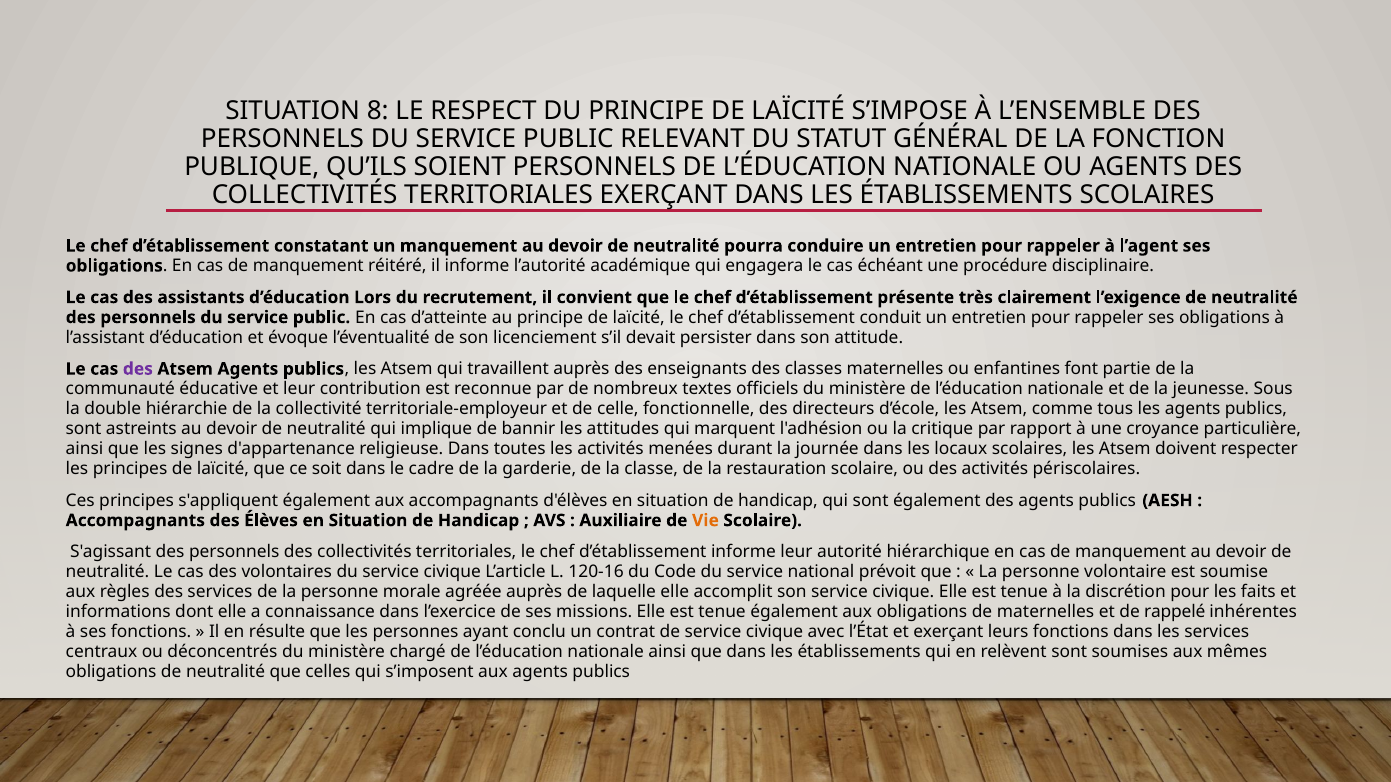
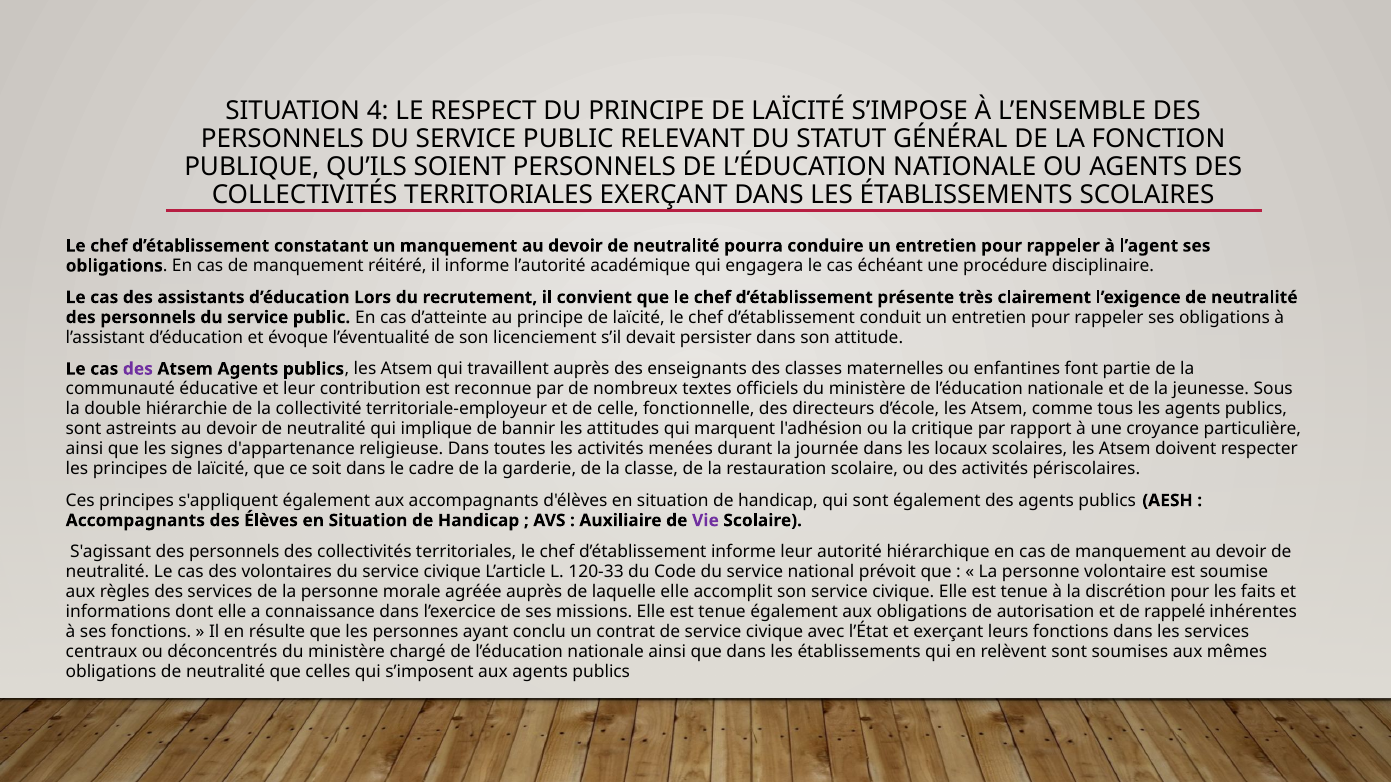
8: 8 -> 4
Vie colour: orange -> purple
120-16: 120-16 -> 120-33
de maternelles: maternelles -> autorisation
